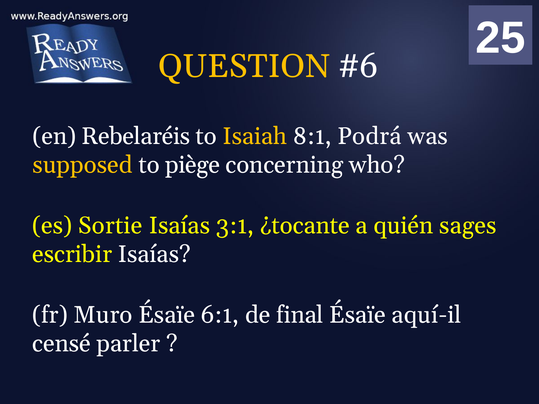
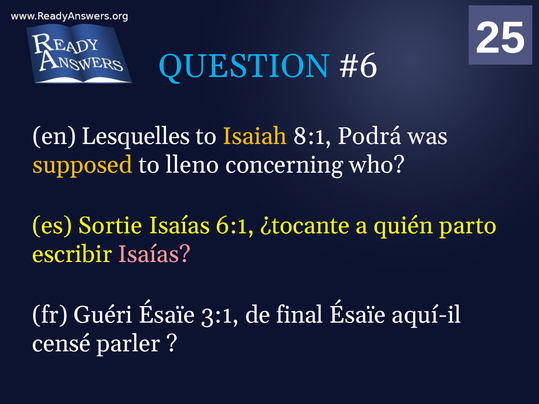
QUESTION colour: yellow -> light blue
Rebelaréis: Rebelaréis -> Lesquelles
piège: piège -> lleno
3:1: 3:1 -> 6:1
sages: sages -> parto
Isaías at (154, 255) colour: white -> pink
Muro: Muro -> Guéri
6:1: 6:1 -> 3:1
